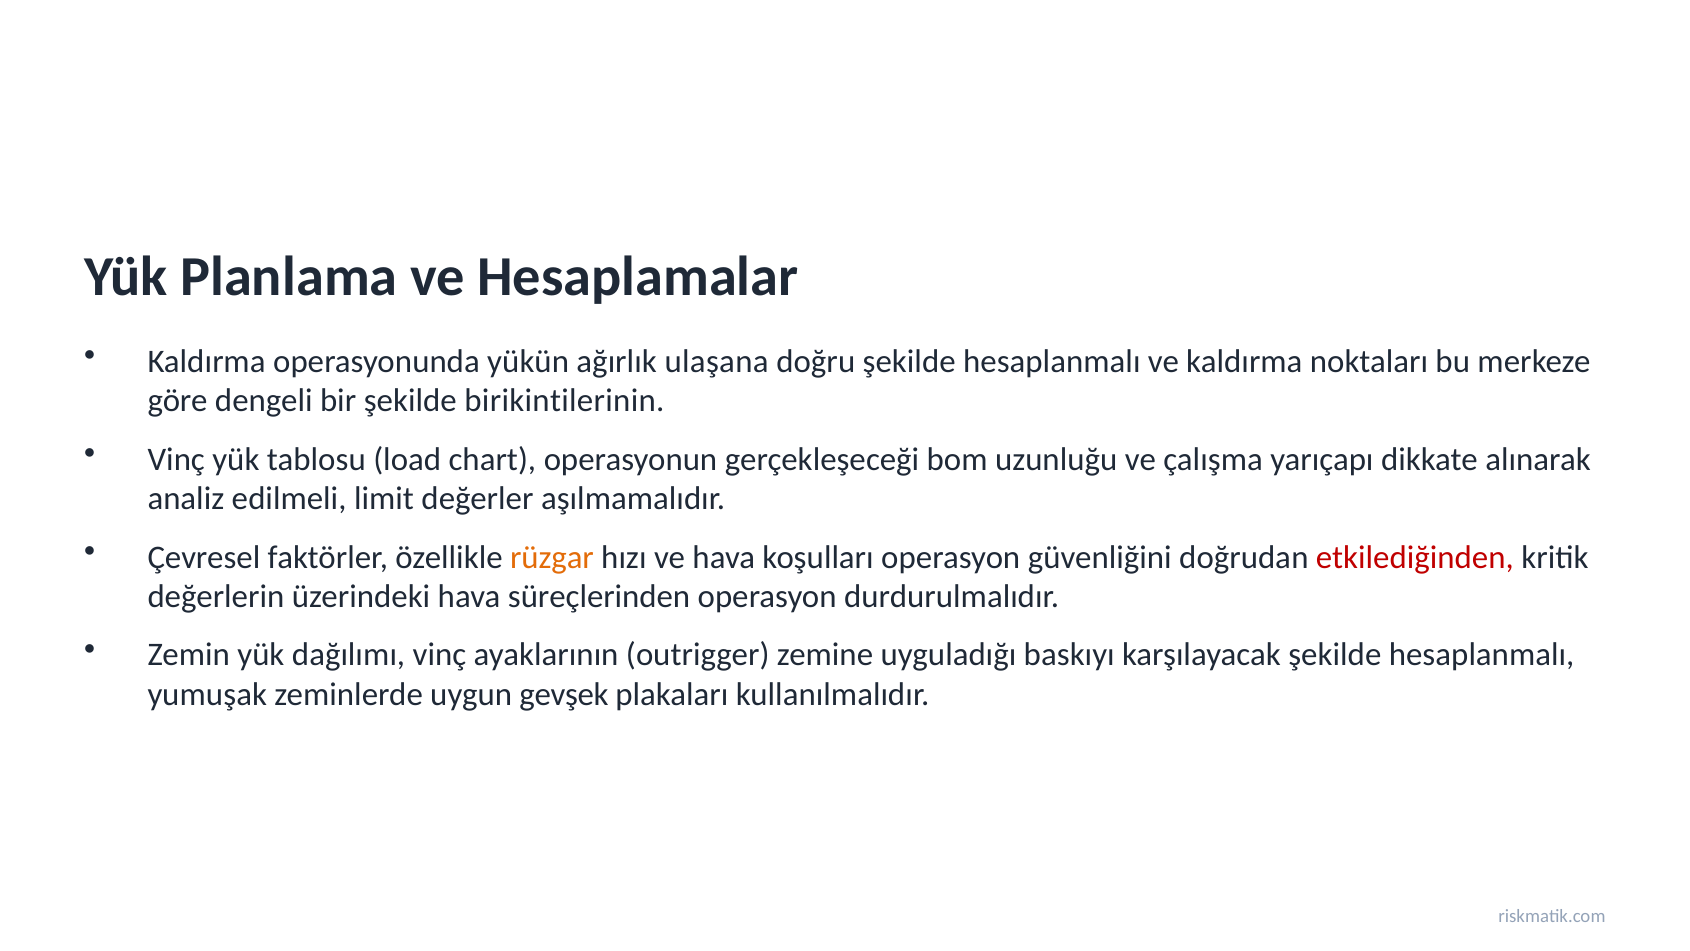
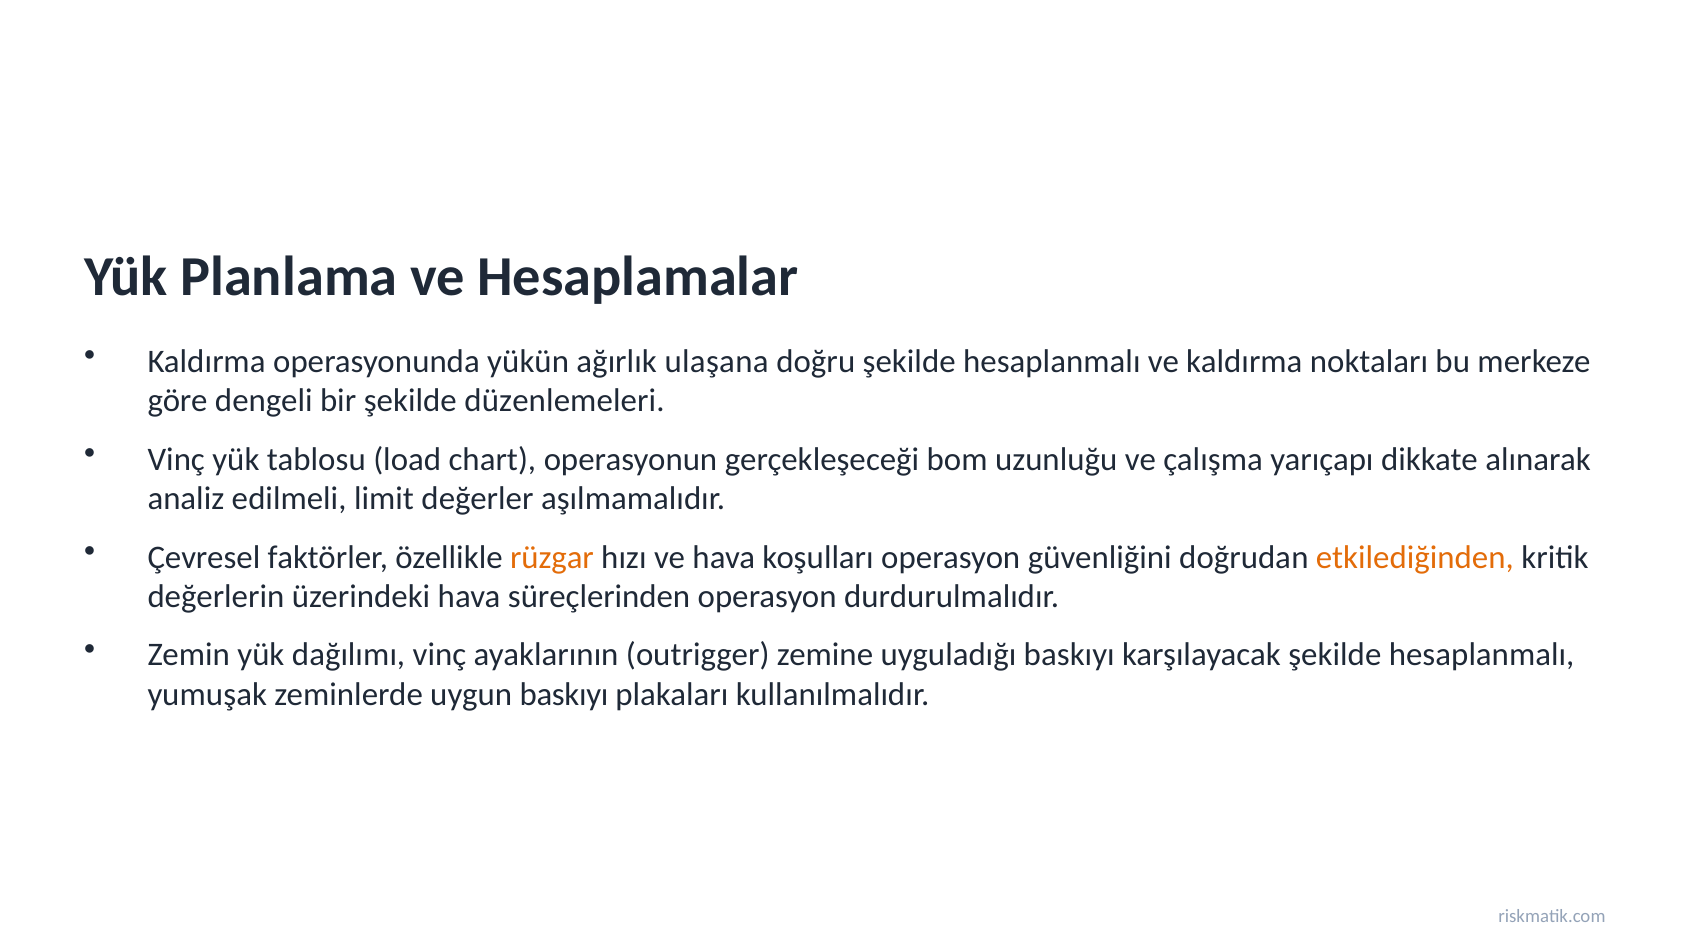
birikintilerinin: birikintilerinin -> düzenlemeleri
etkilediğinden colour: red -> orange
uygun gevşek: gevşek -> baskıyı
